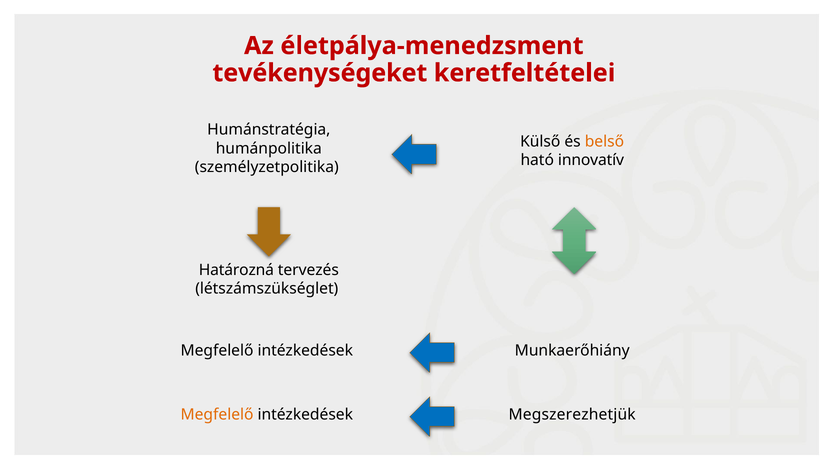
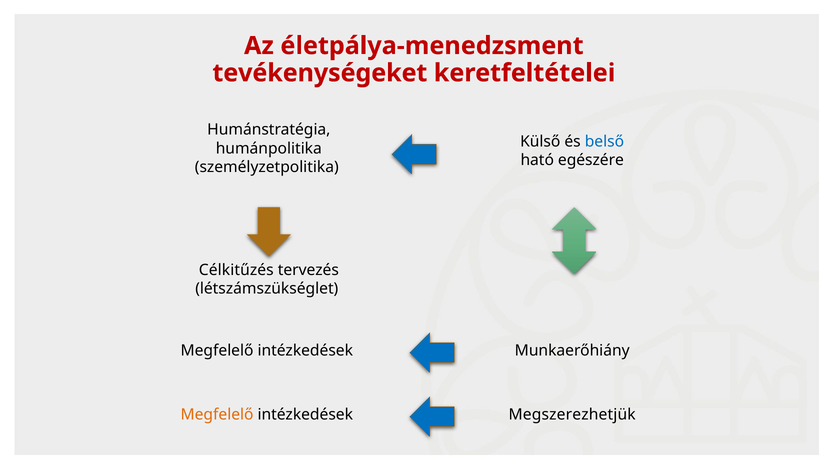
belső colour: orange -> blue
innovatív: innovatív -> egészére
Határozná: Határozná -> Célkitűzés
